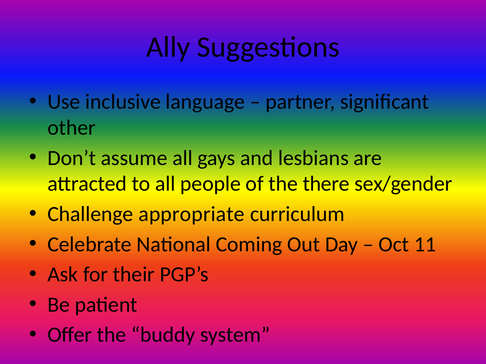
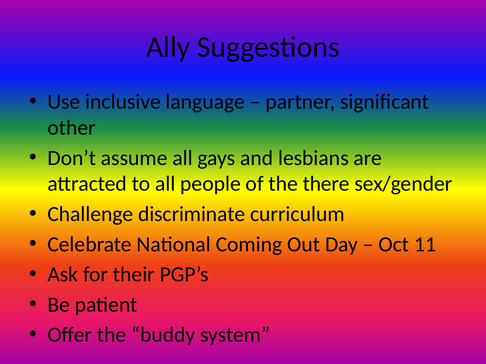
appropriate: appropriate -> discriminate
